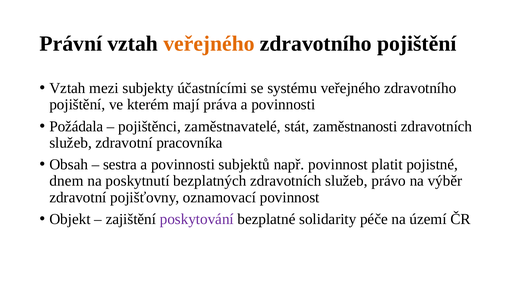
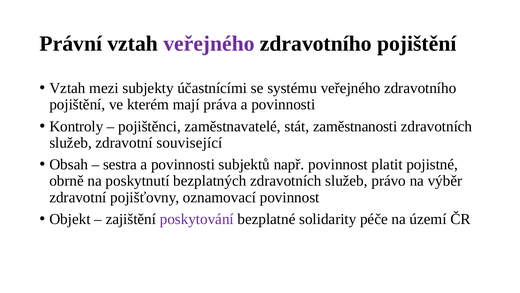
veřejného at (209, 44) colour: orange -> purple
Požádala: Požádala -> Kontroly
pracovníka: pracovníka -> související
dnem: dnem -> obrně
